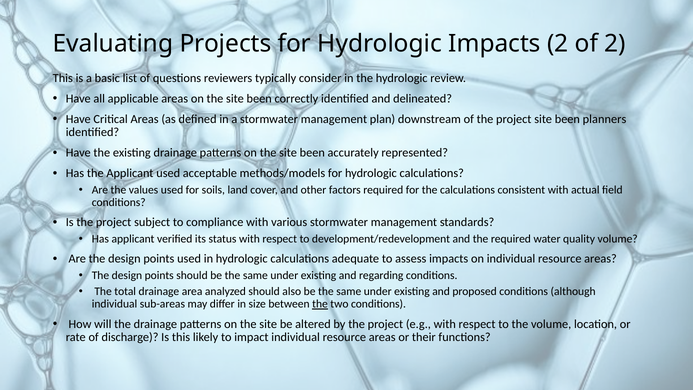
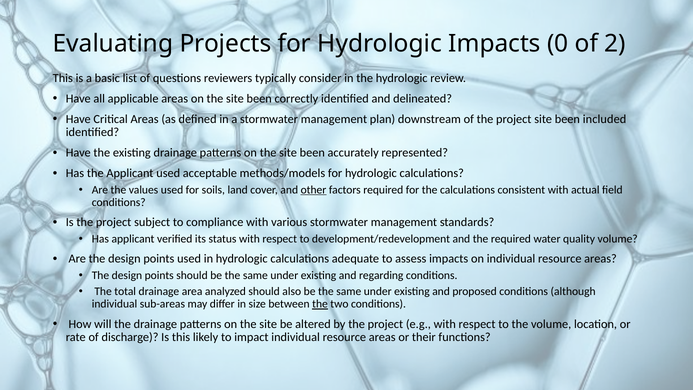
Impacts 2: 2 -> 0
planners: planners -> included
other underline: none -> present
